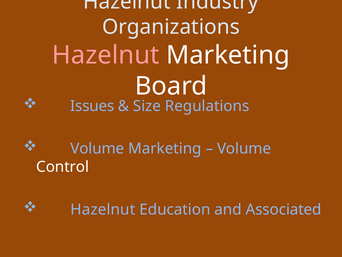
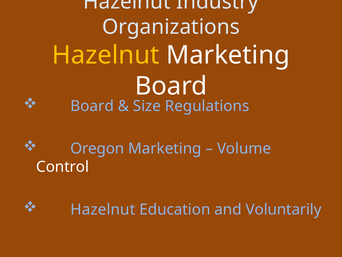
Hazelnut at (106, 55) colour: pink -> yellow
Issues at (92, 106): Issues -> Board
Volume at (97, 148): Volume -> Oregon
Associated: Associated -> Voluntarily
